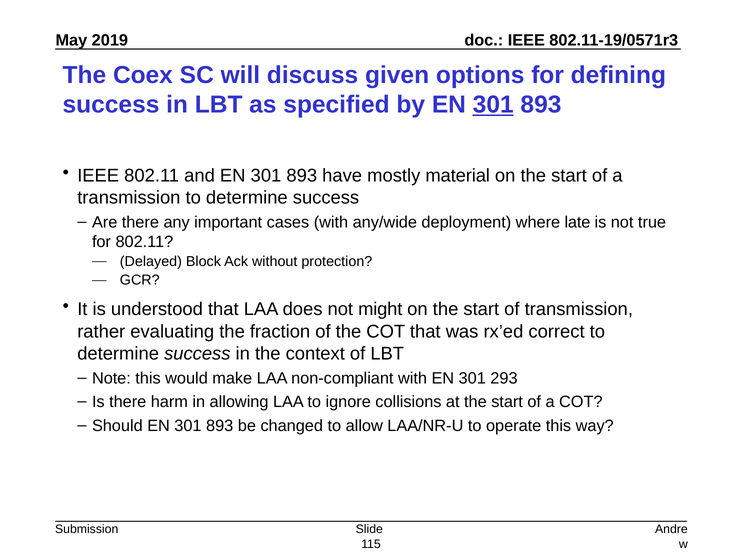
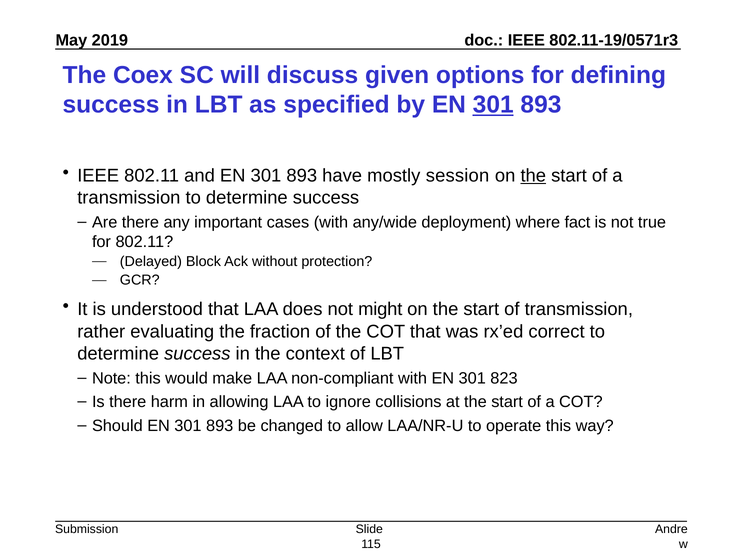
material: material -> session
the at (533, 175) underline: none -> present
late: late -> fact
293: 293 -> 823
